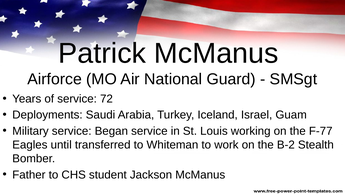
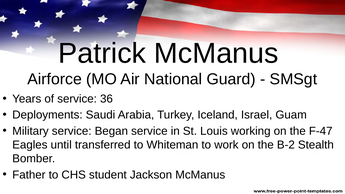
72: 72 -> 36
F-77: F-77 -> F-47
